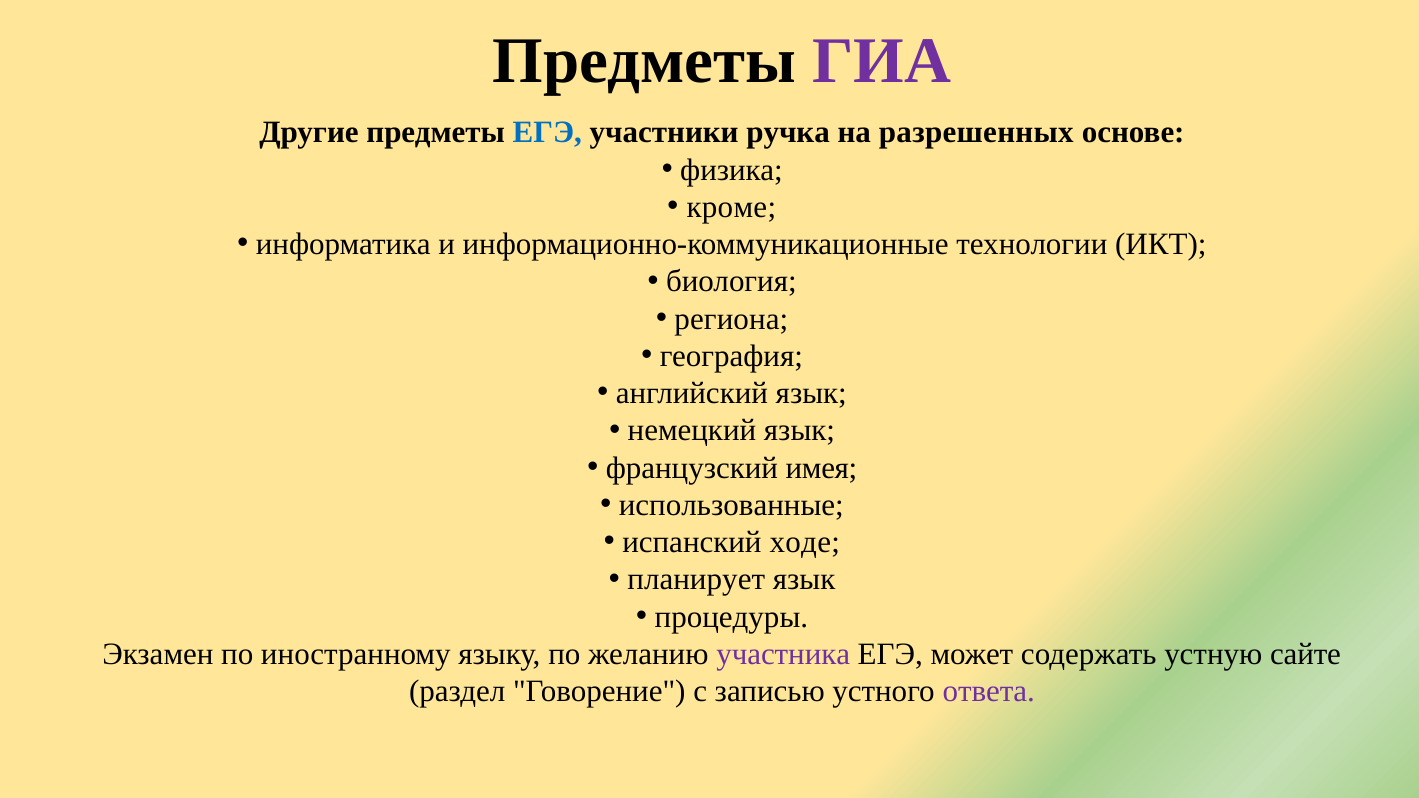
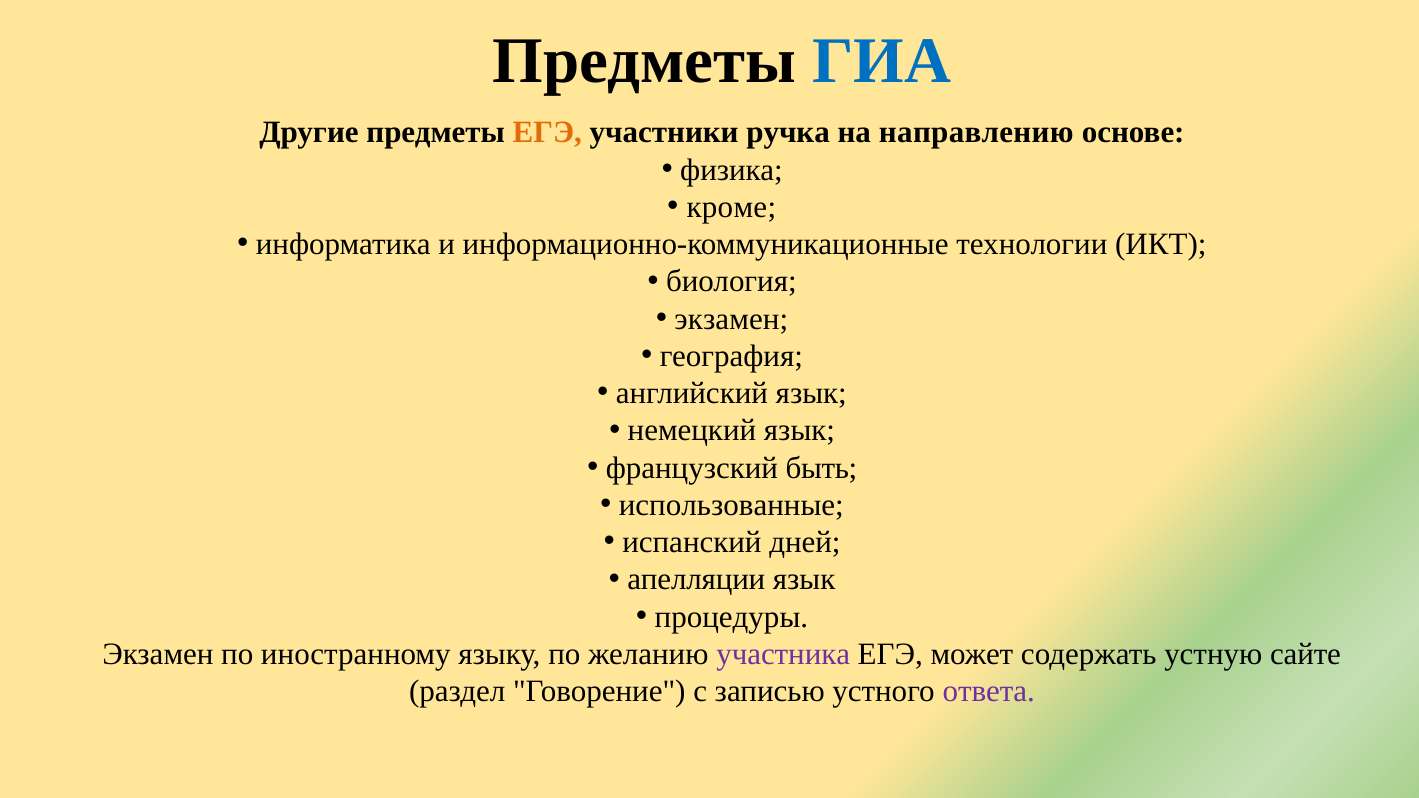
ГИА colour: purple -> blue
ЕГЭ at (547, 133) colour: blue -> orange
разрешенных: разрешенных -> направлению
региона at (731, 319): региона -> экзамен
имея: имея -> быть
ходе: ходе -> дней
планирует: планирует -> апелляции
